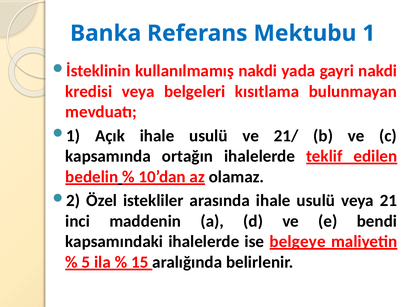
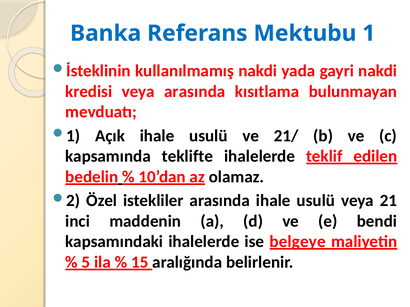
veya belgeleri: belgeleri -> arasında
ortağın: ortağın -> teklifte
